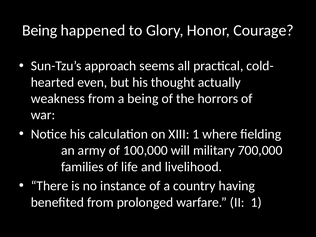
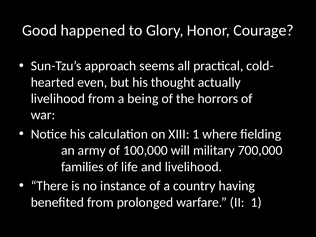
Being at (40, 30): Being -> Good
weakness at (58, 99): weakness -> livelihood
